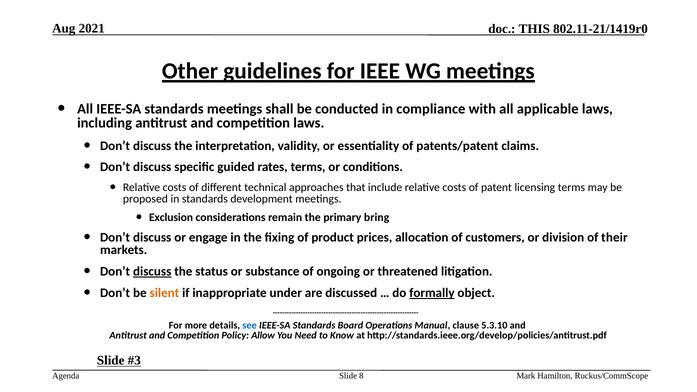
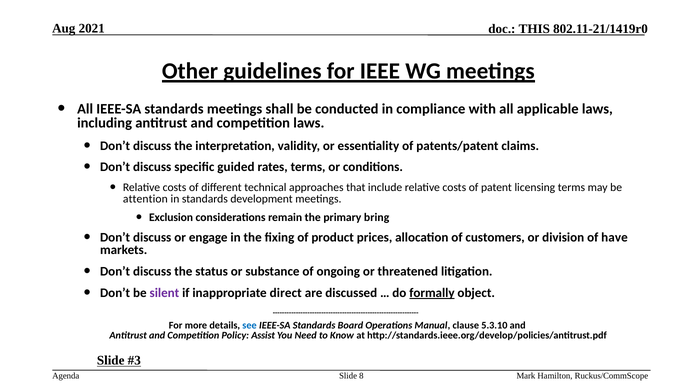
proposed: proposed -> attention
their: their -> have
discuss at (152, 272) underline: present -> none
silent colour: orange -> purple
under: under -> direct
Allow: Allow -> Assist
